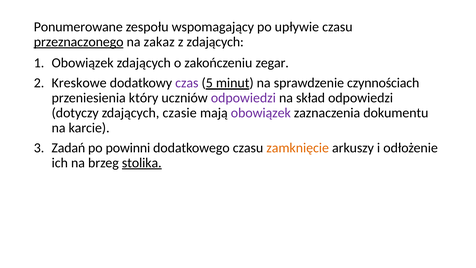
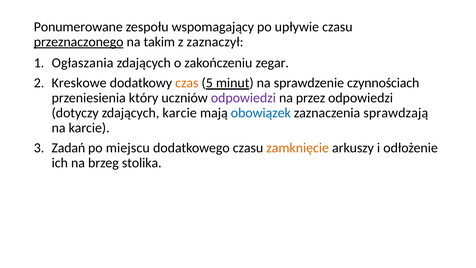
zakaz: zakaz -> takim
z zdających: zdających -> zaznaczył
Obowiązek at (83, 63): Obowiązek -> Ogłaszania
czas colour: purple -> orange
skład: skład -> przez
zdających czasie: czasie -> karcie
obowiązek at (261, 113) colour: purple -> blue
dokumentu: dokumentu -> sprawdzają
powinni: powinni -> miejscu
stolika underline: present -> none
